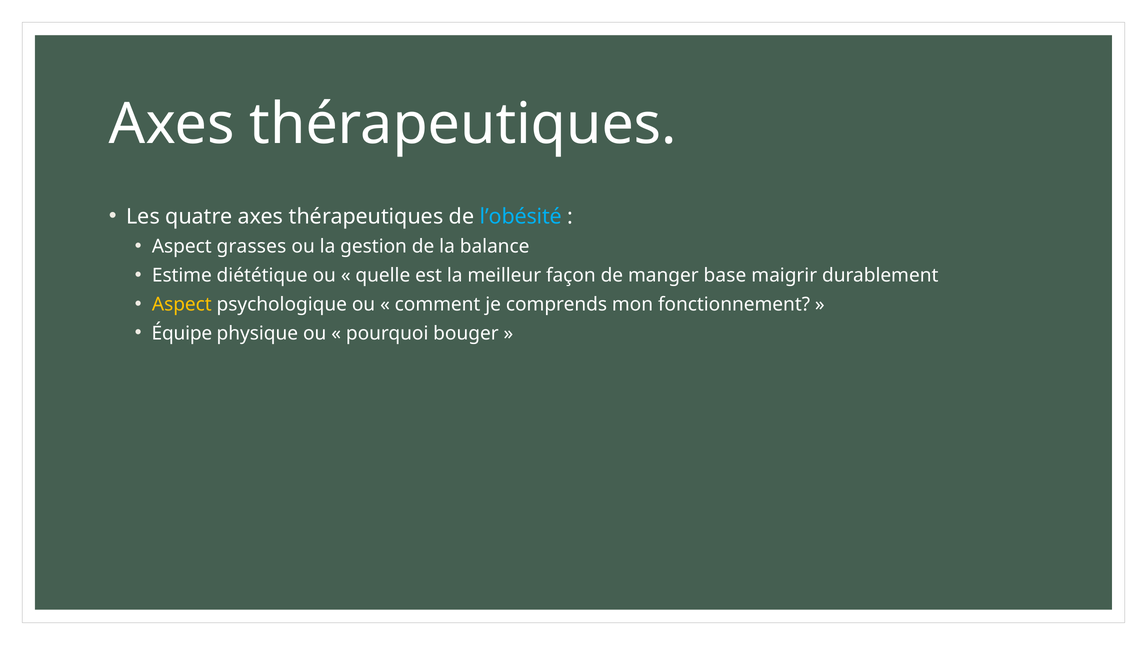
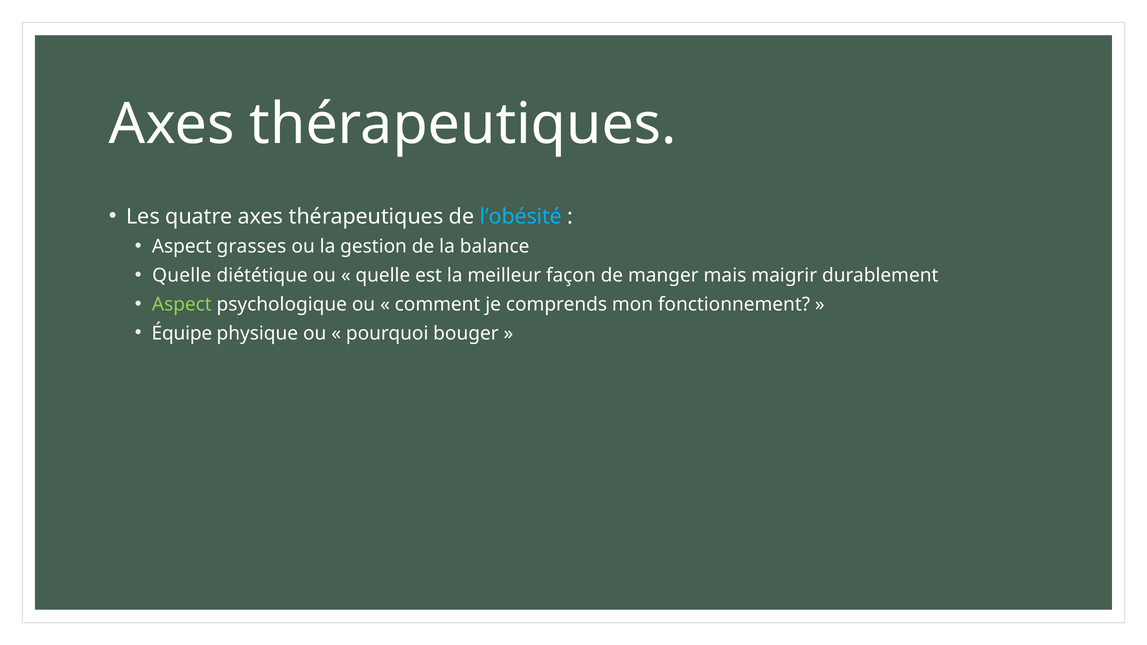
Estime at (182, 276): Estime -> Quelle
base: base -> mais
Aspect at (182, 305) colour: yellow -> light green
